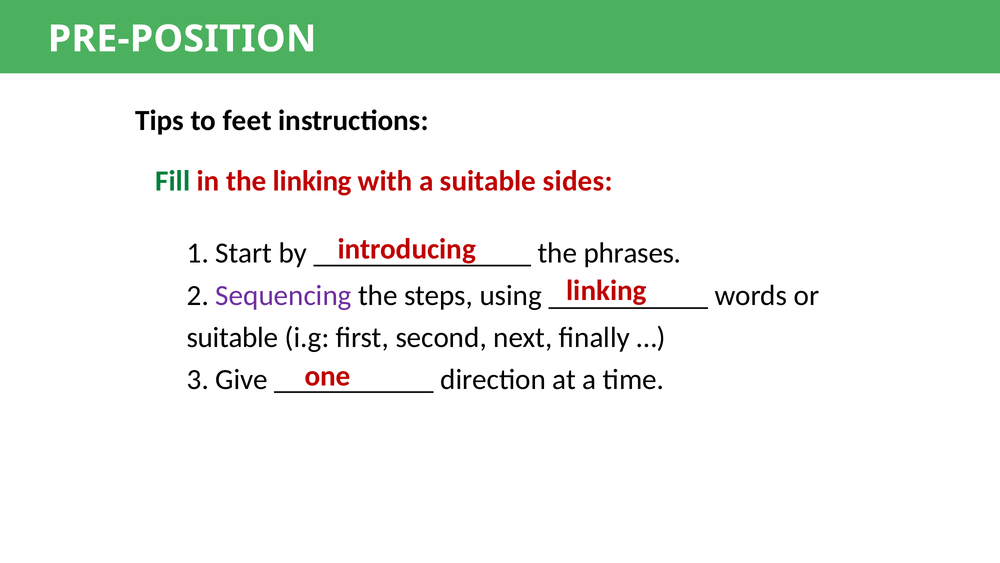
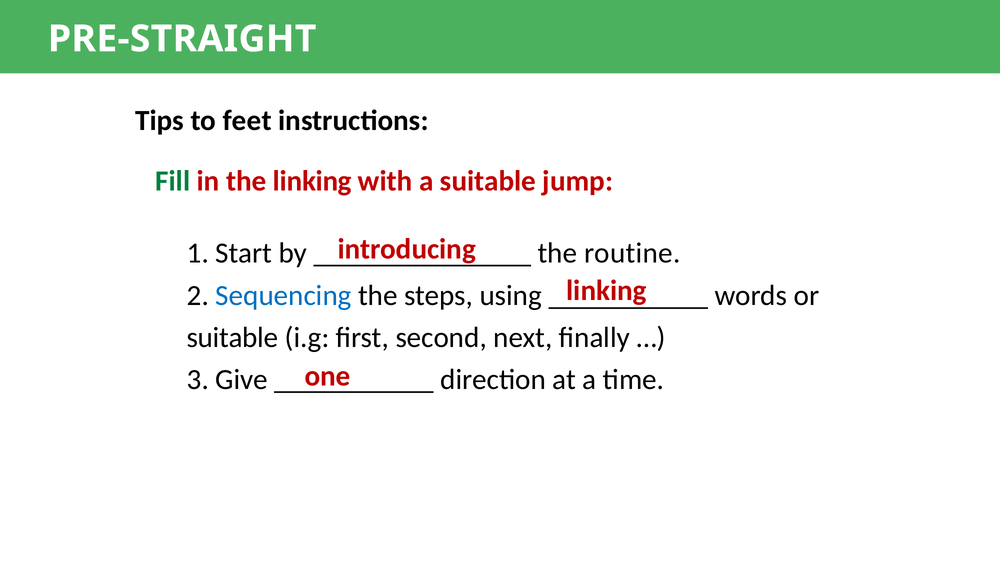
PRE-POSITION: PRE-POSITION -> PRE-STRAIGHT
sides: sides -> jump
phrases: phrases -> routine
Sequencing colour: purple -> blue
